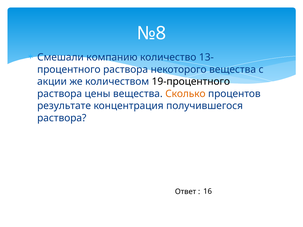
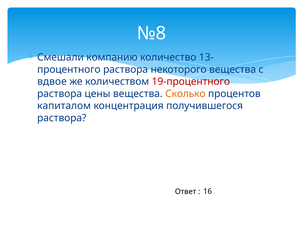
акции: акции -> вдвое
19-процентного colour: black -> red
результате: результате -> капиталом
